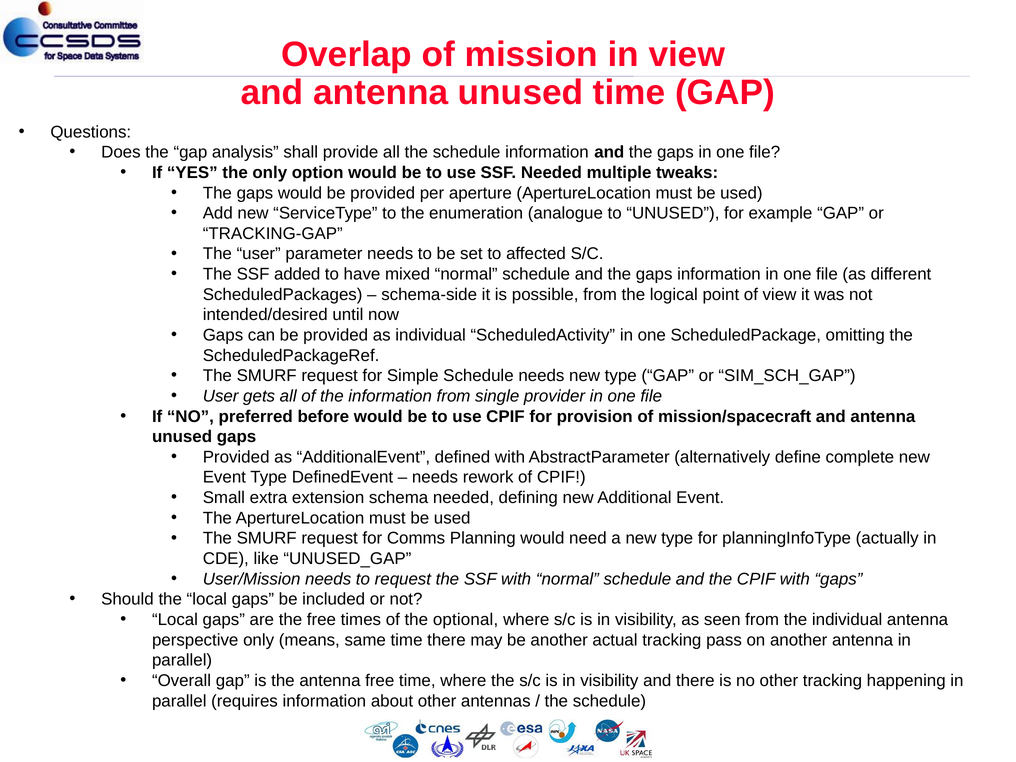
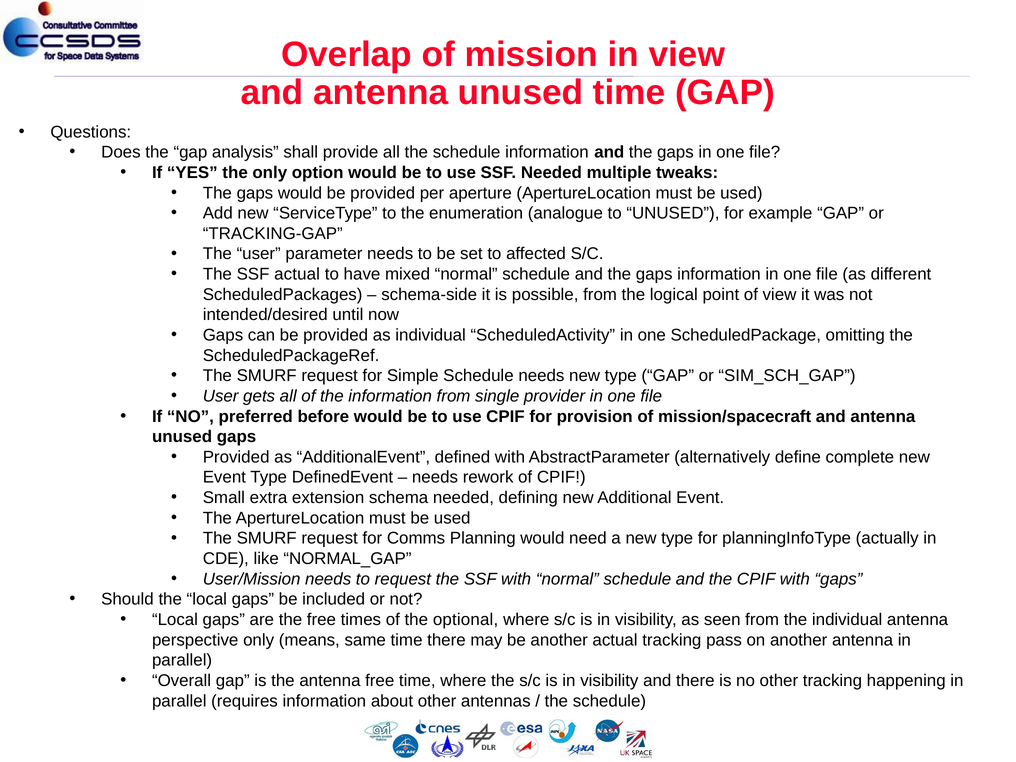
SSF added: added -> actual
UNUSED_GAP: UNUSED_GAP -> NORMAL_GAP
